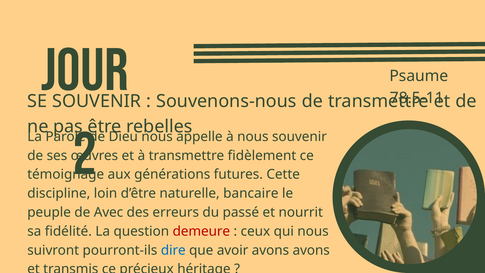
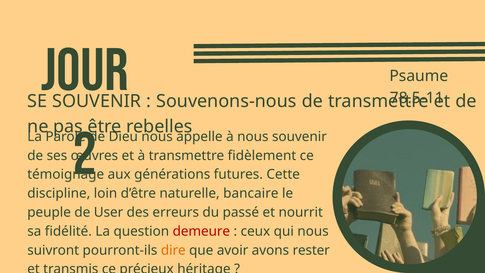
Avec: Avec -> User
dire colour: blue -> orange
avons avons: avons -> rester
